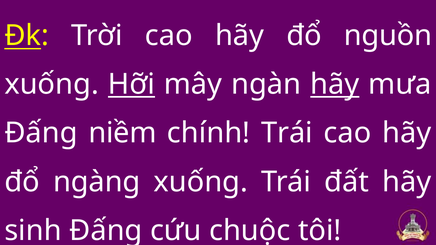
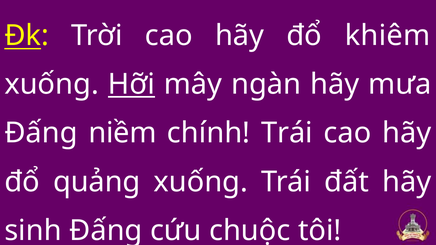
nguồn: nguồn -> khiêm
hãy at (335, 84) underline: present -> none
ngàng: ngàng -> quảng
